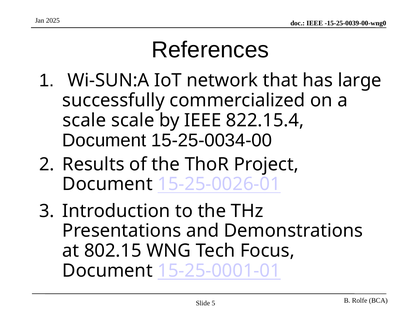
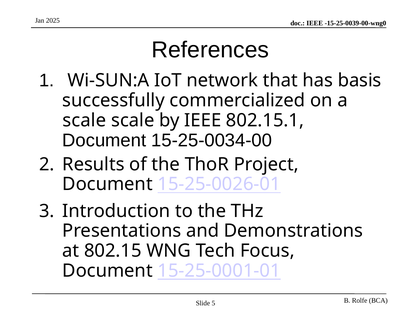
large: large -> basis
822.15.4: 822.15.4 -> 802.15.1
